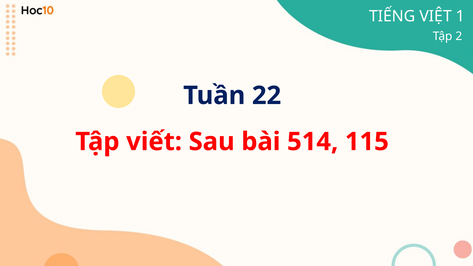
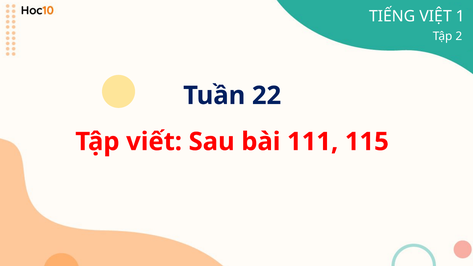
514: 514 -> 111
